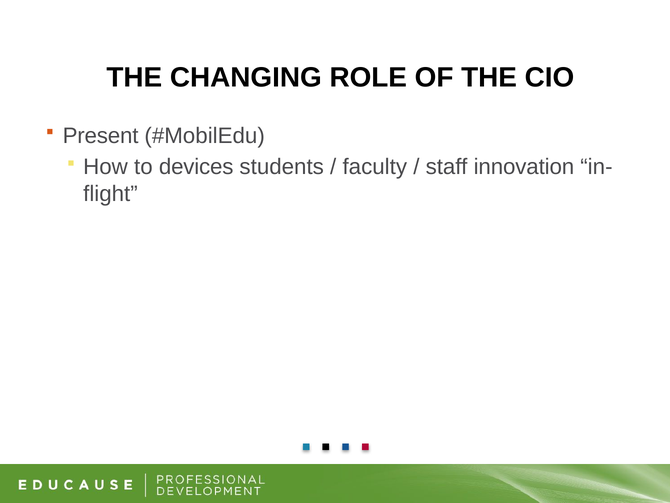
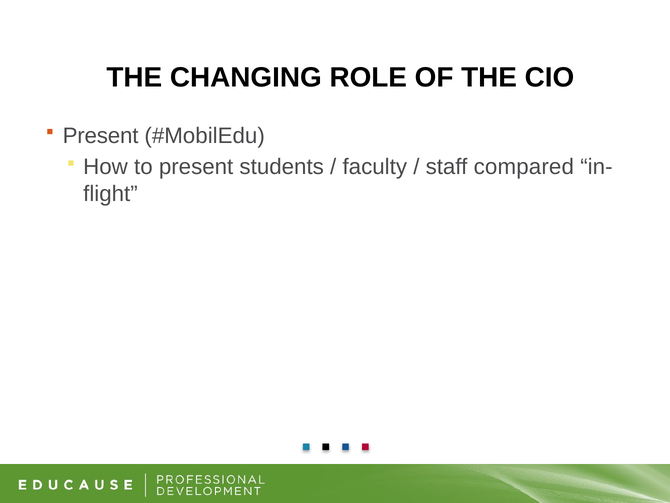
to devices: devices -> present
innovation: innovation -> compared
